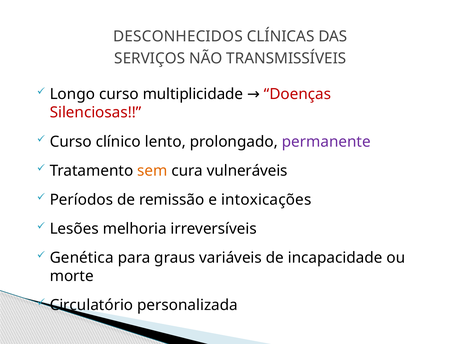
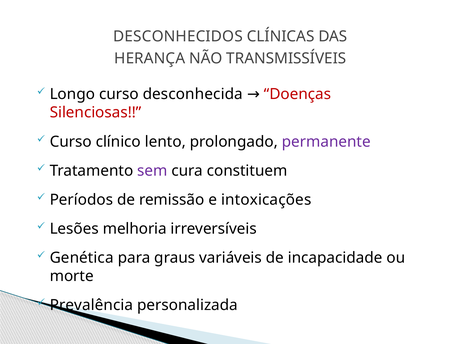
SERVIÇOS: SERVIÇOS -> HERANÇA
multiplicidade: multiplicidade -> desconhecida
sem colour: orange -> purple
vulneráveis: vulneráveis -> constituem
Circulatório: Circulatório -> Prevalência
